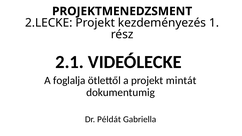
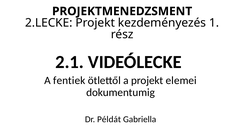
foglalja: foglalja -> fentiek
mintát: mintát -> elemei
